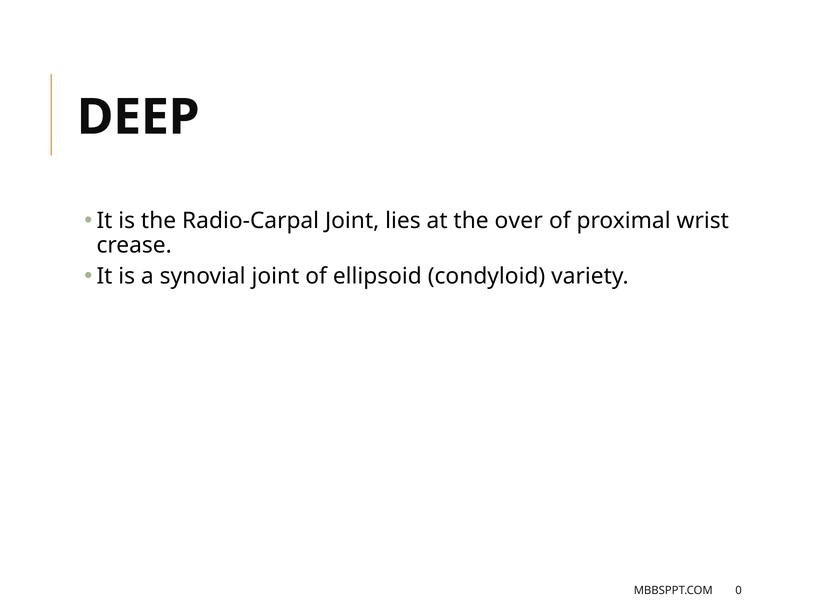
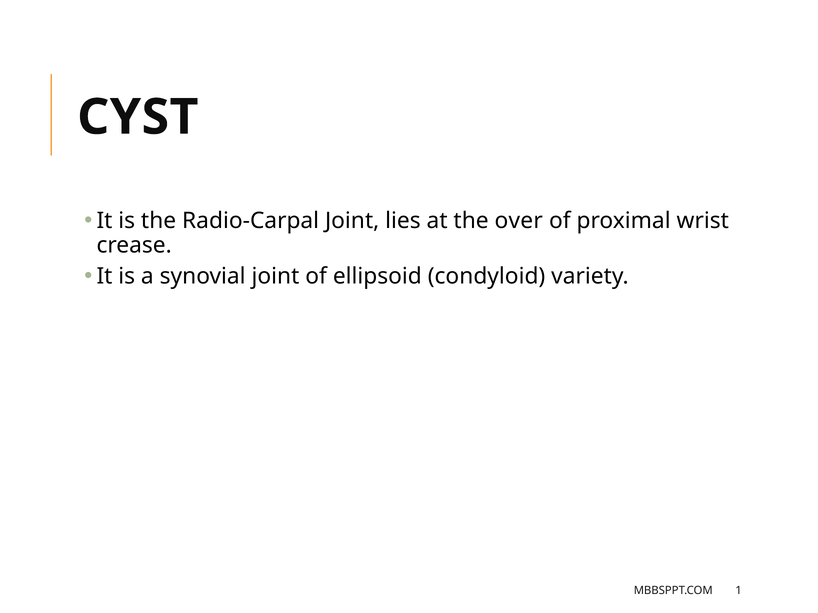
DEEP: DEEP -> CYST
0: 0 -> 1
